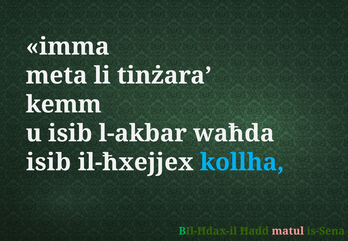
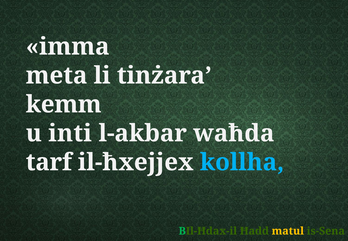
u isib: isib -> inti
isib at (49, 162): isib -> tarf
matul colour: pink -> yellow
